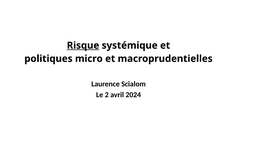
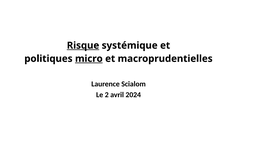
micro underline: none -> present
